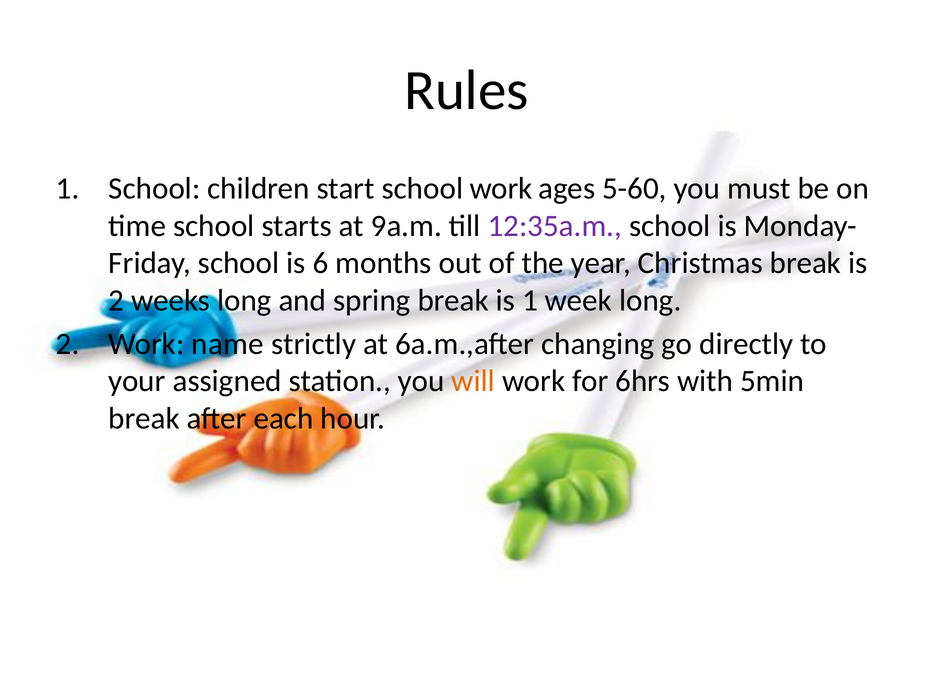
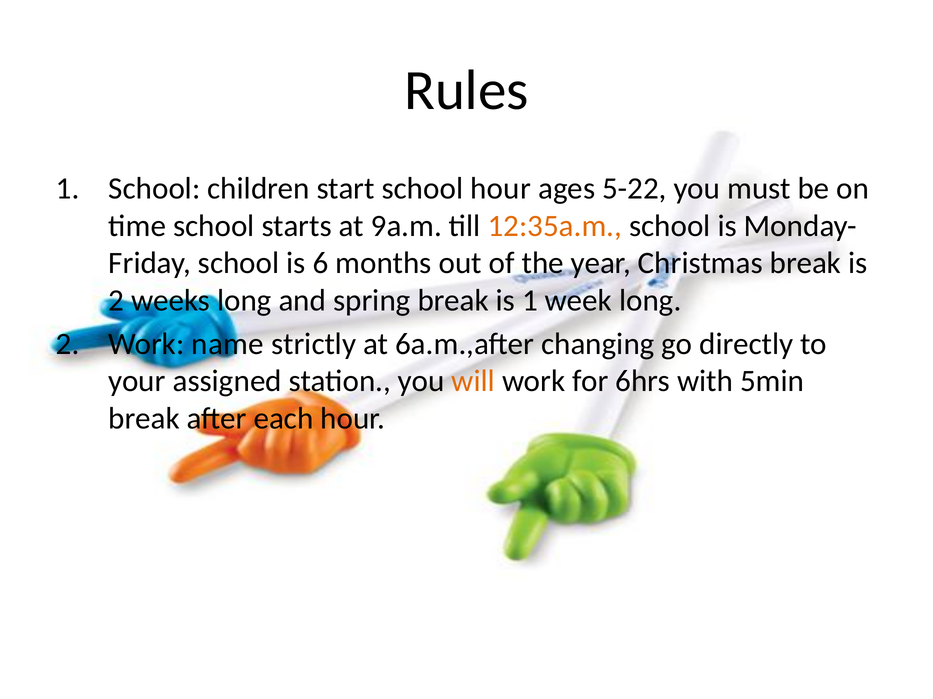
school work: work -> hour
5-60: 5-60 -> 5-22
12:35a.m colour: purple -> orange
